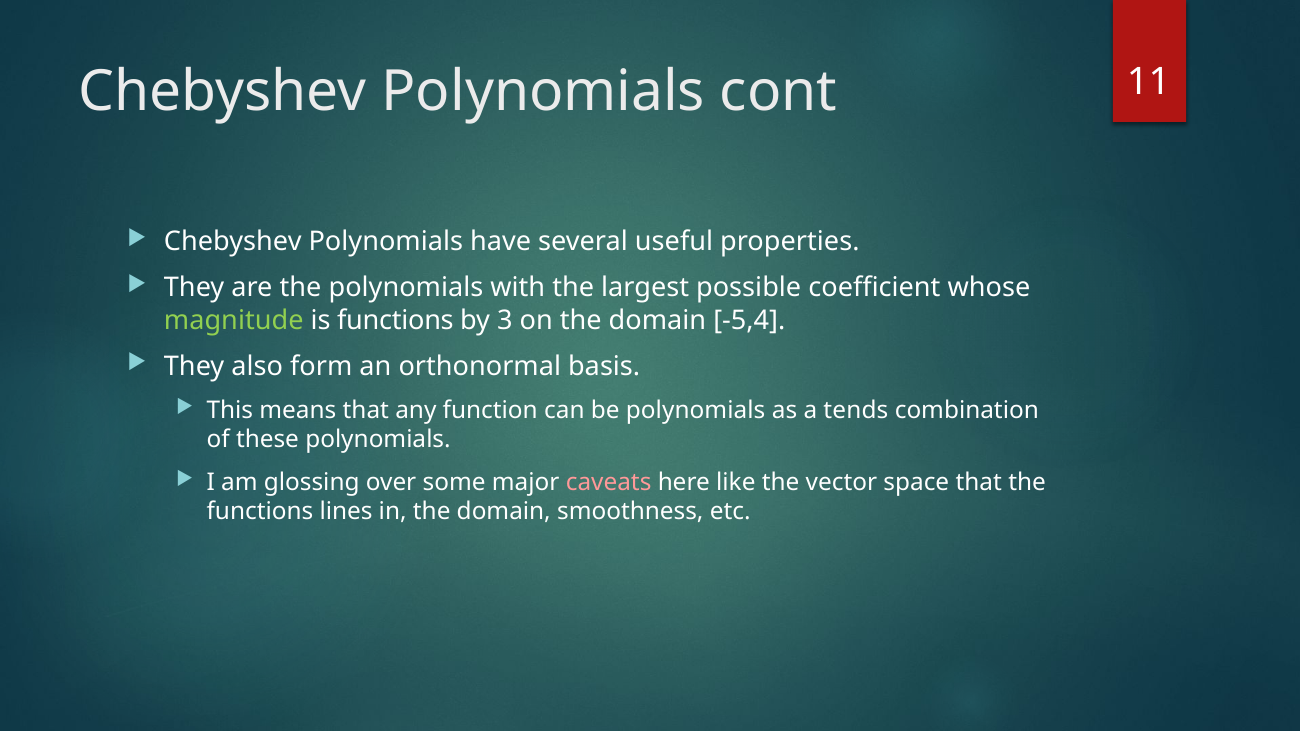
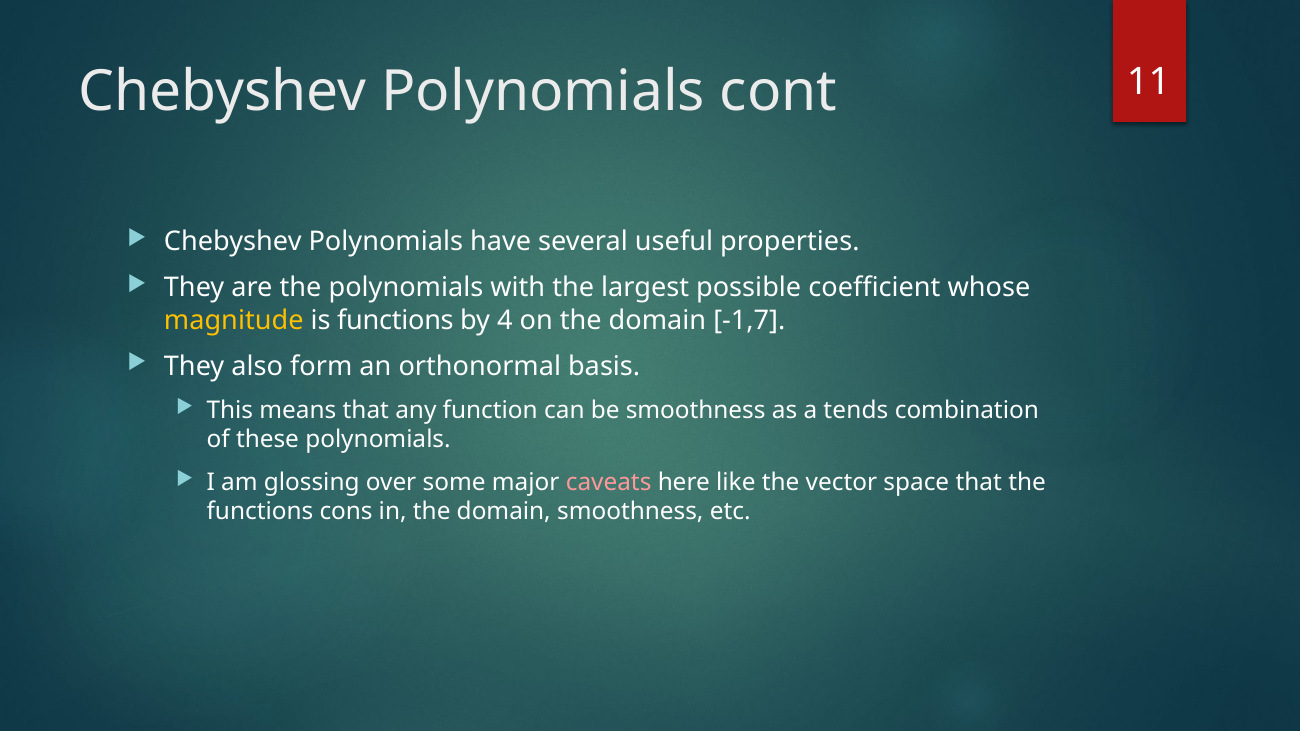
magnitude colour: light green -> yellow
3: 3 -> 4
-5,4: -5,4 -> -1,7
be polynomials: polynomials -> smoothness
lines: lines -> cons
